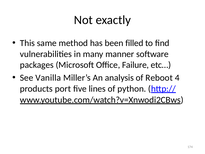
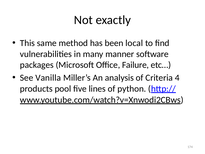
filled: filled -> local
Reboot: Reboot -> Criteria
port: port -> pool
